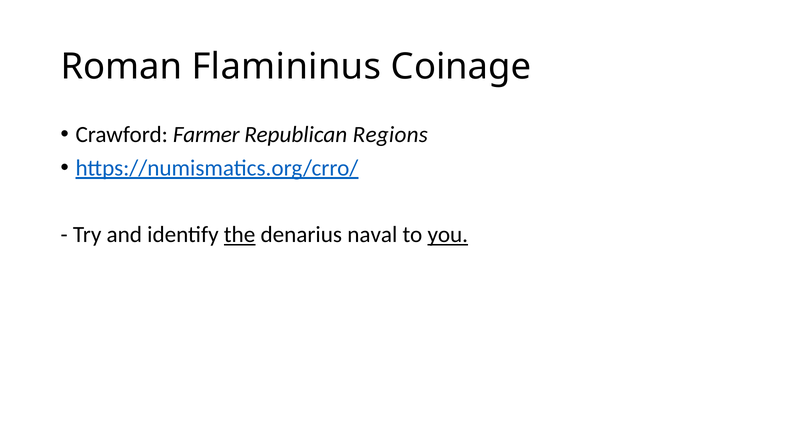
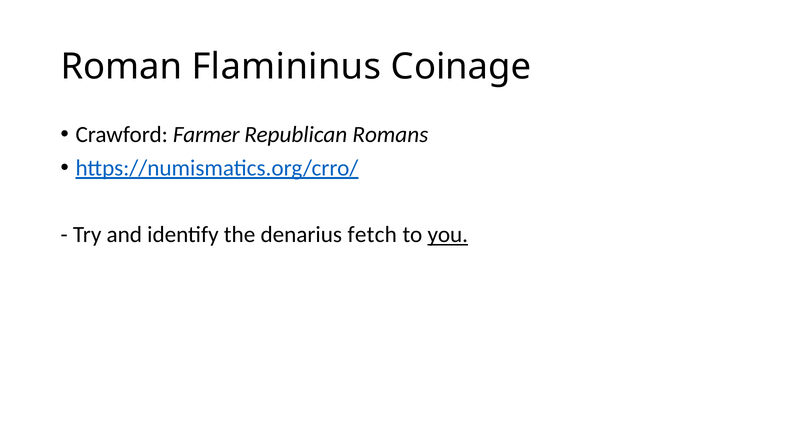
Regions: Regions -> Romans
the underline: present -> none
naval: naval -> fetch
